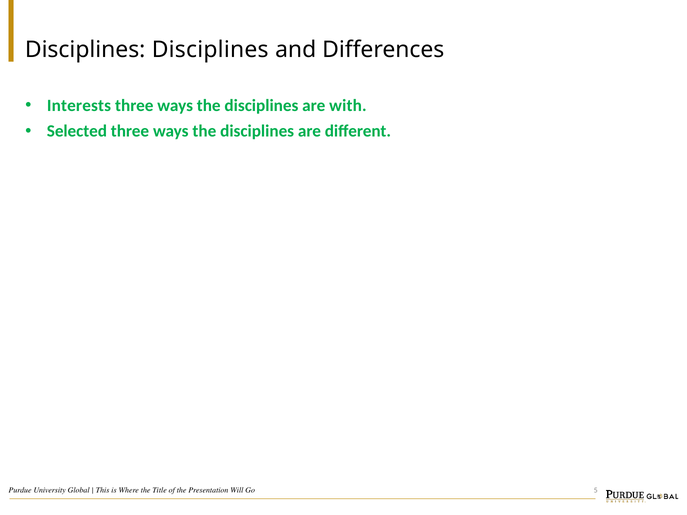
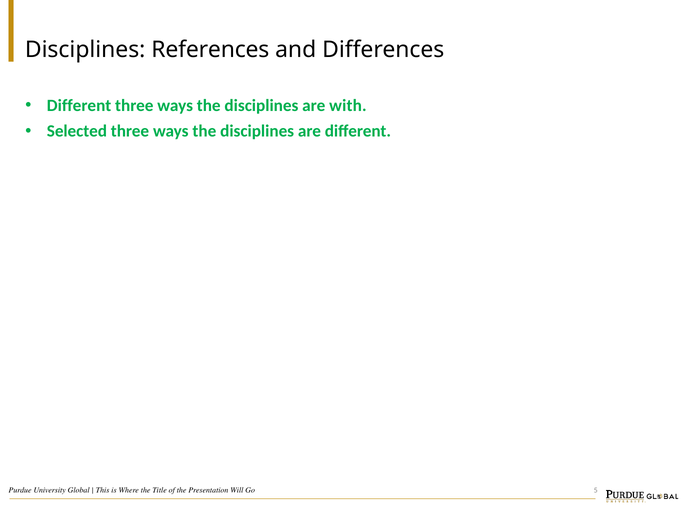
Disciplines Disciplines: Disciplines -> References
Interests at (79, 105): Interests -> Different
